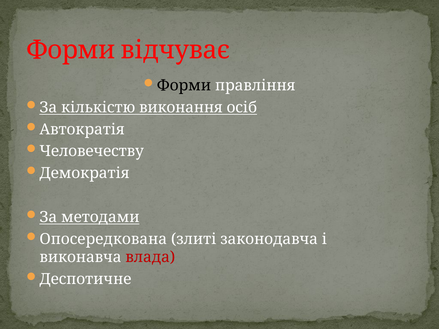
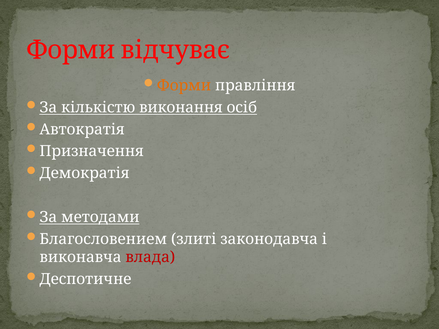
Форми at (184, 86) colour: black -> orange
Человечеству: Человечеству -> Призначення
Опосередкована: Опосередкована -> Благословением
